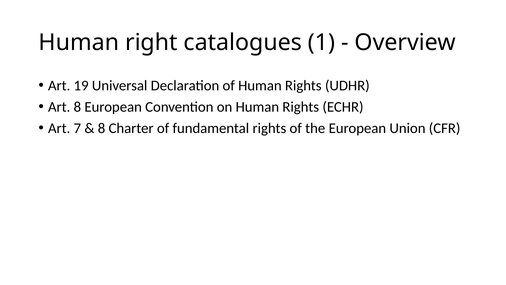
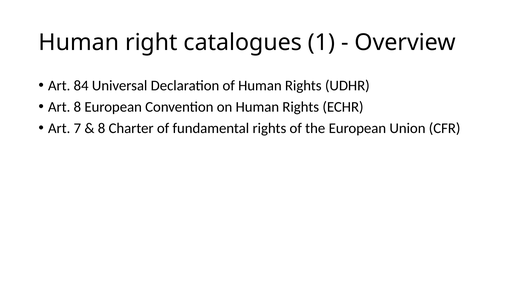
19: 19 -> 84
